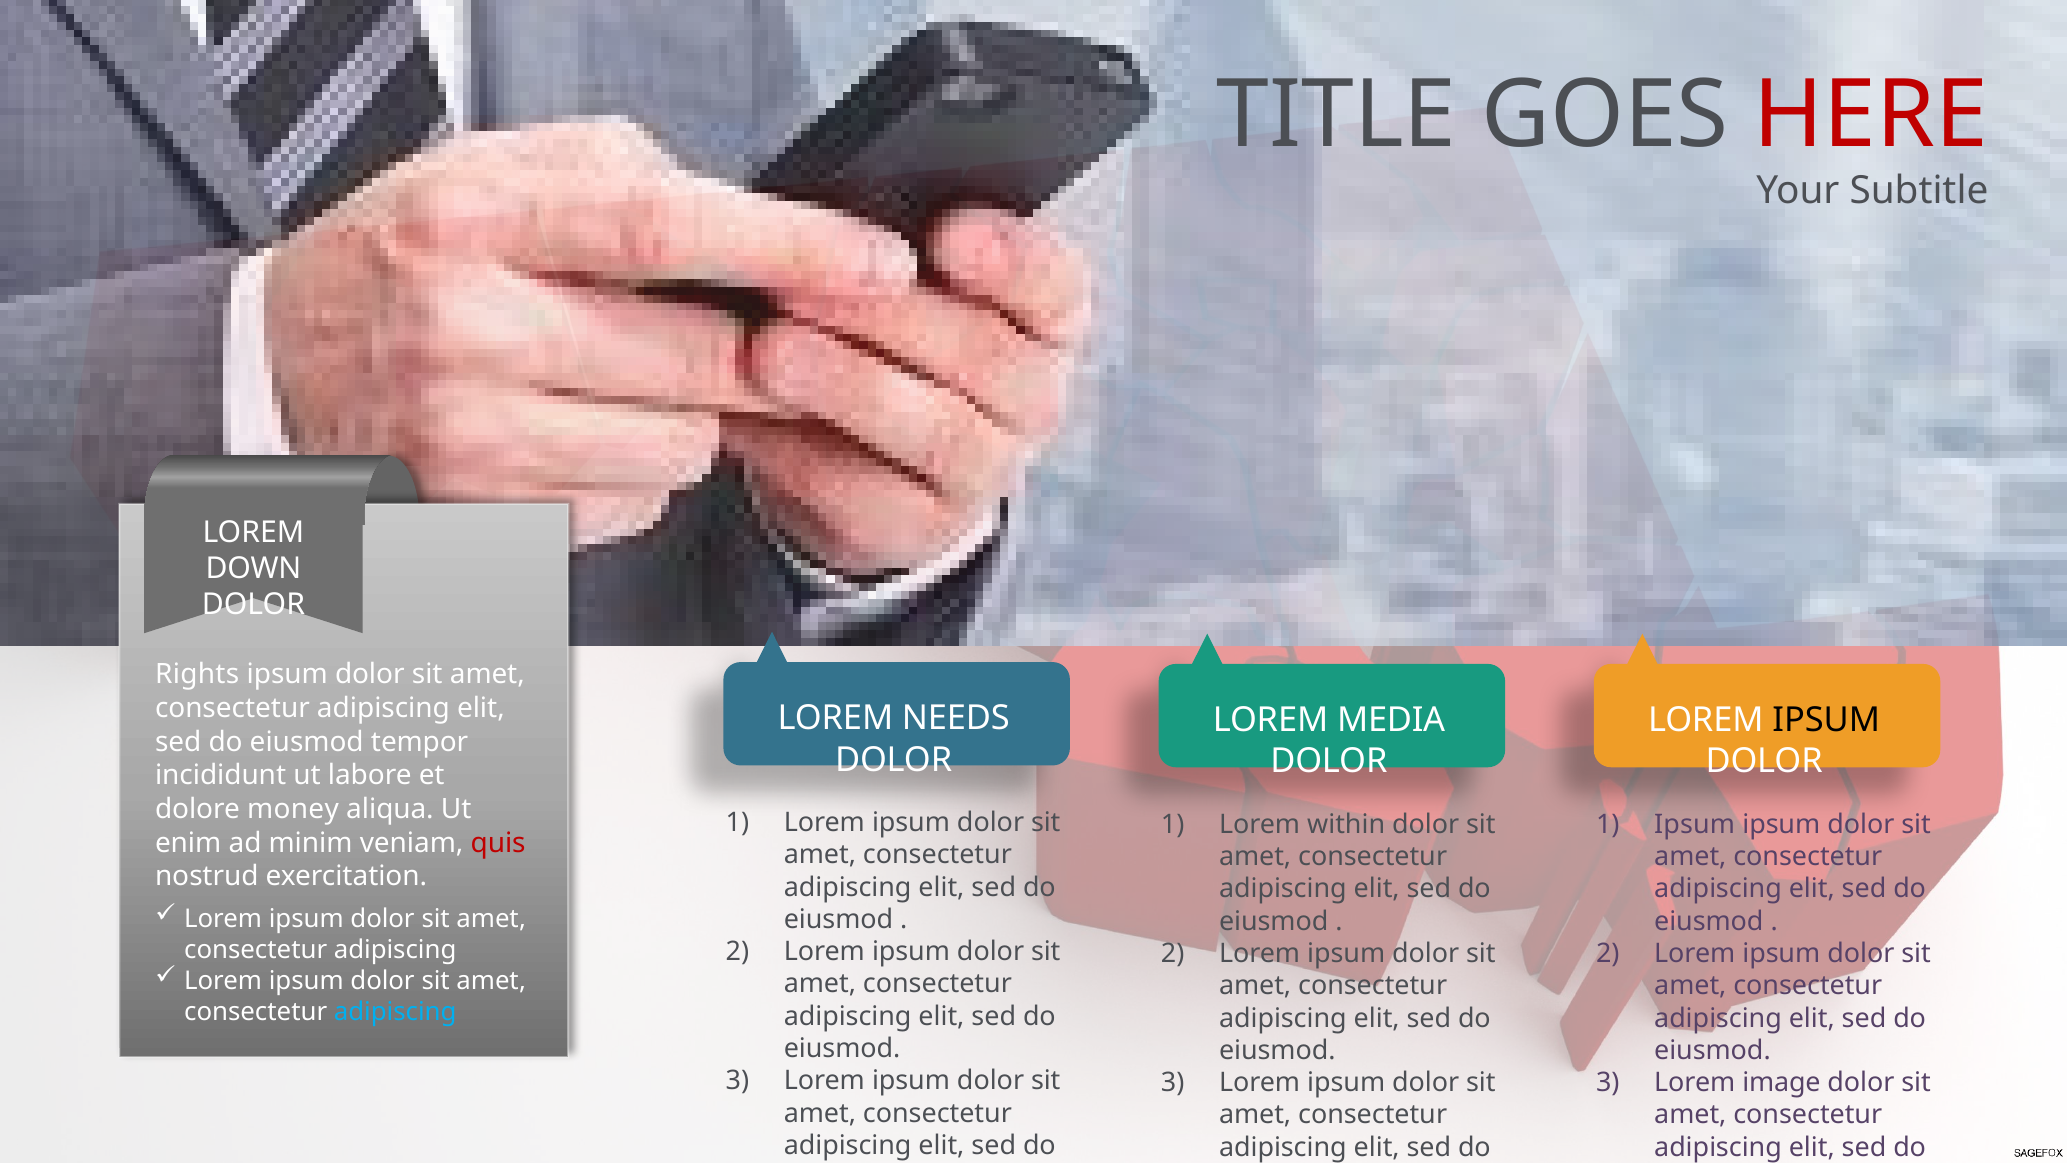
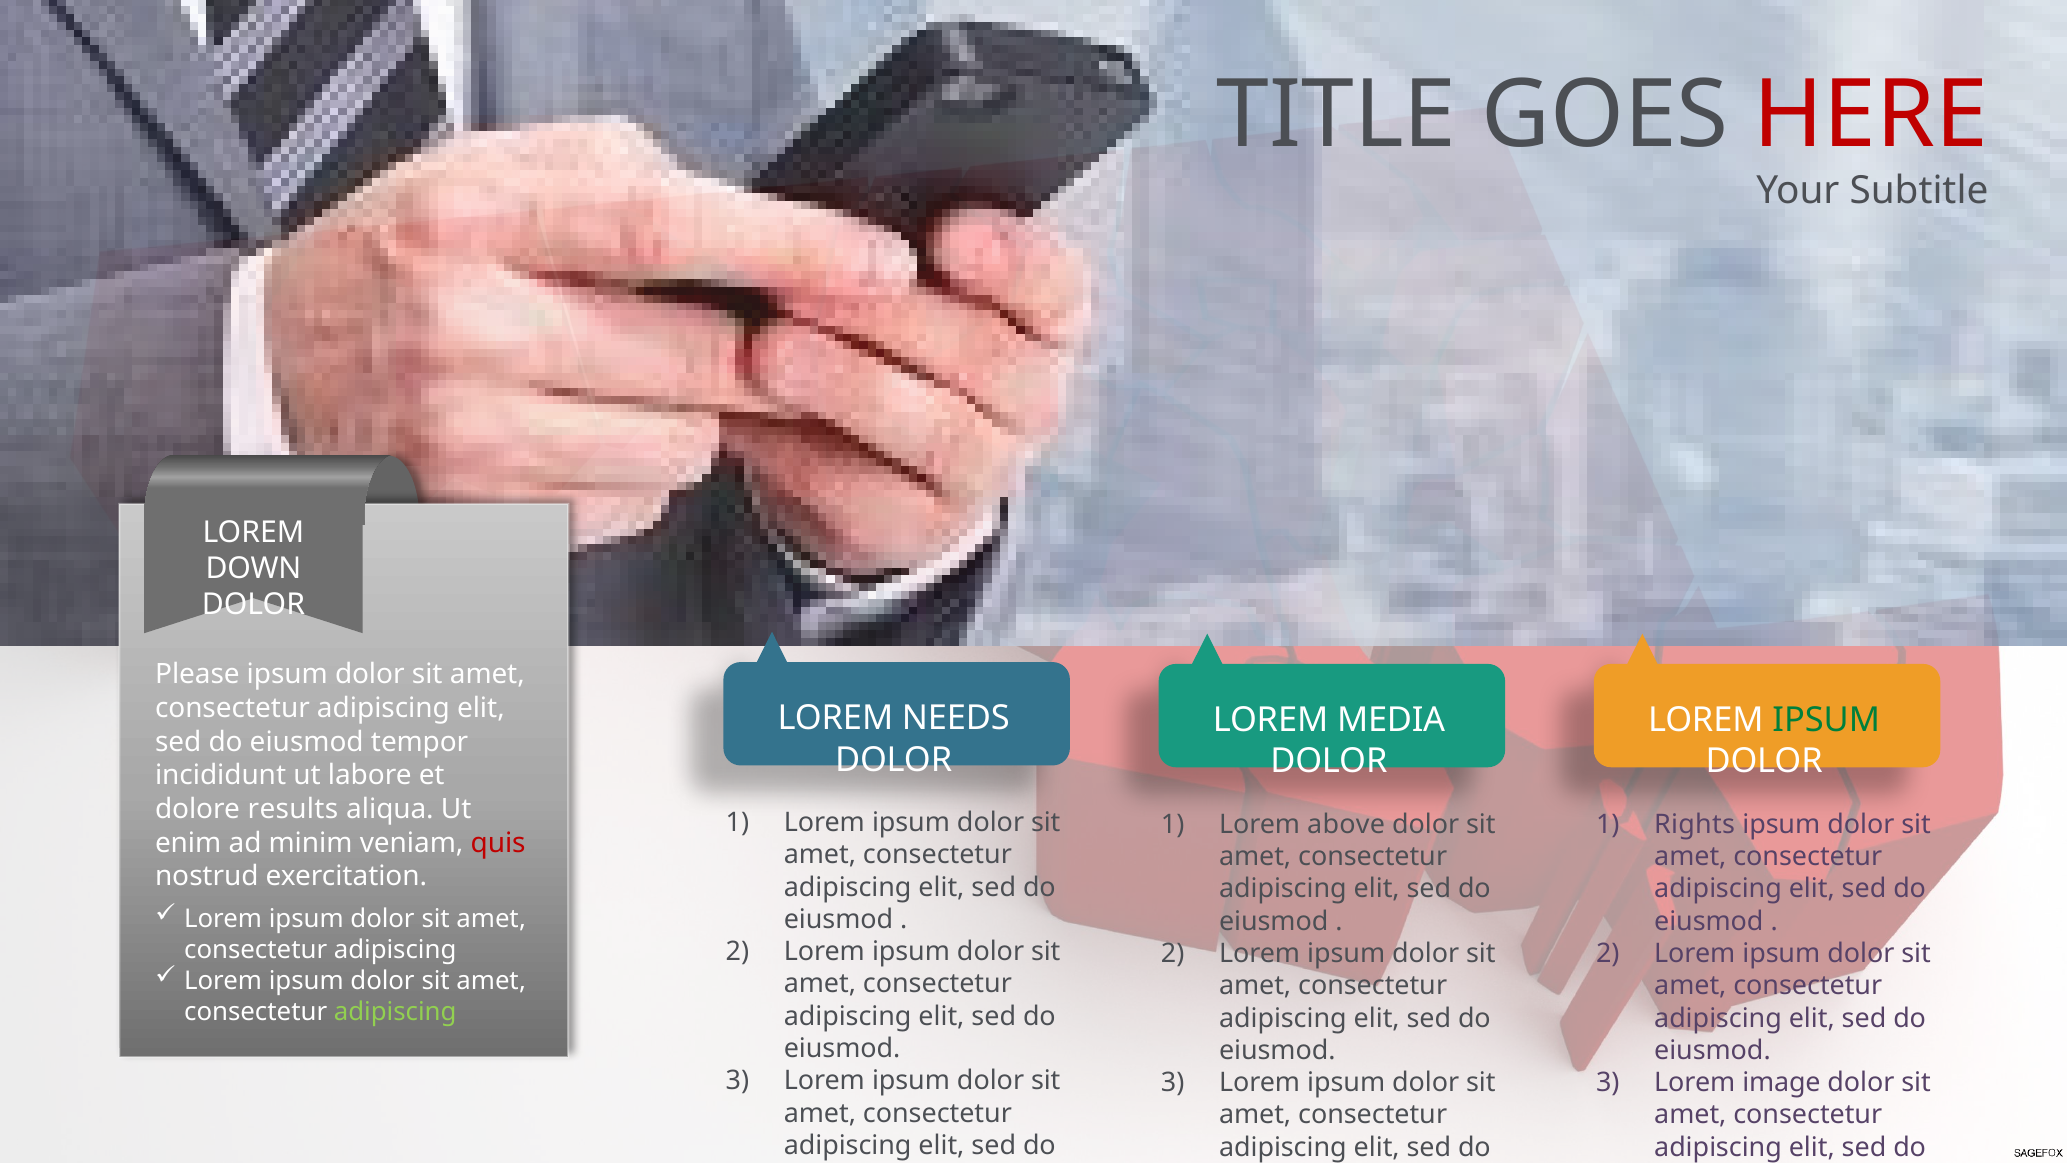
Rights: Rights -> Please
IPSUM at (1826, 720) colour: black -> green
money: money -> results
within: within -> above
Ipsum at (1695, 824): Ipsum -> Rights
adipiscing at (395, 1012) colour: light blue -> light green
